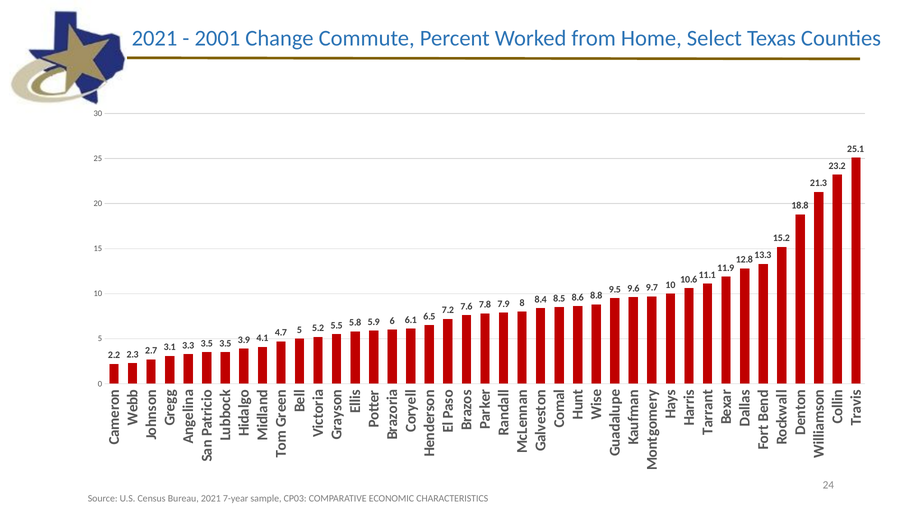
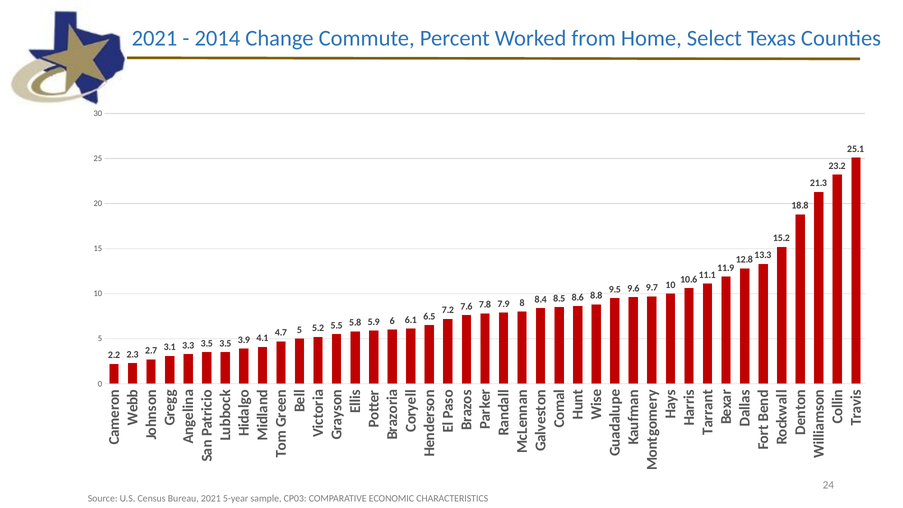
2001: 2001 -> 2014
7-year: 7-year -> 5-year
